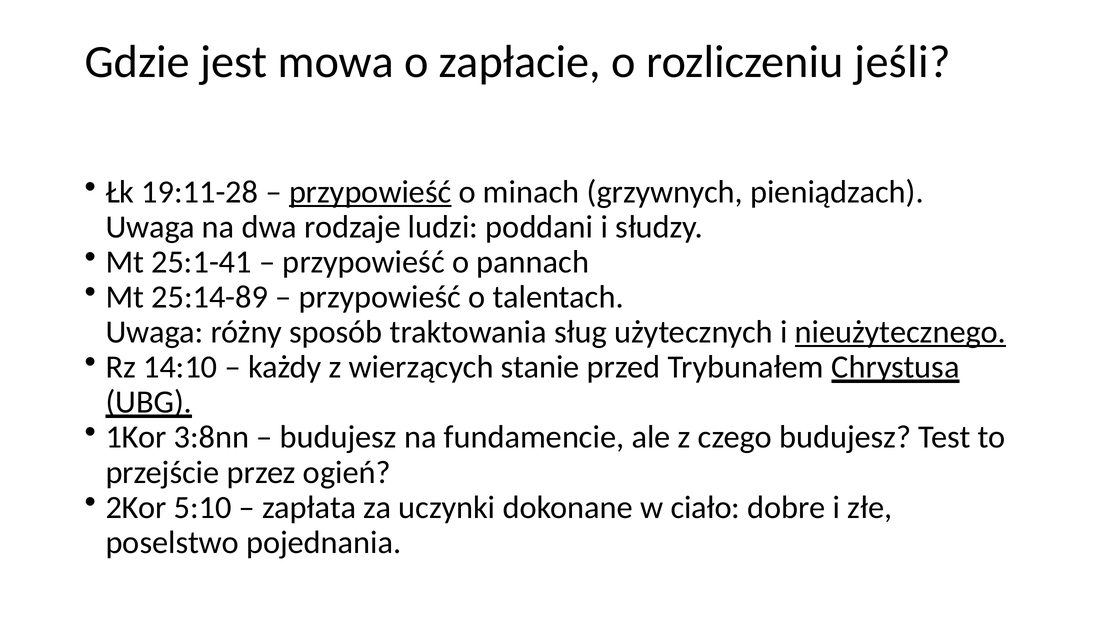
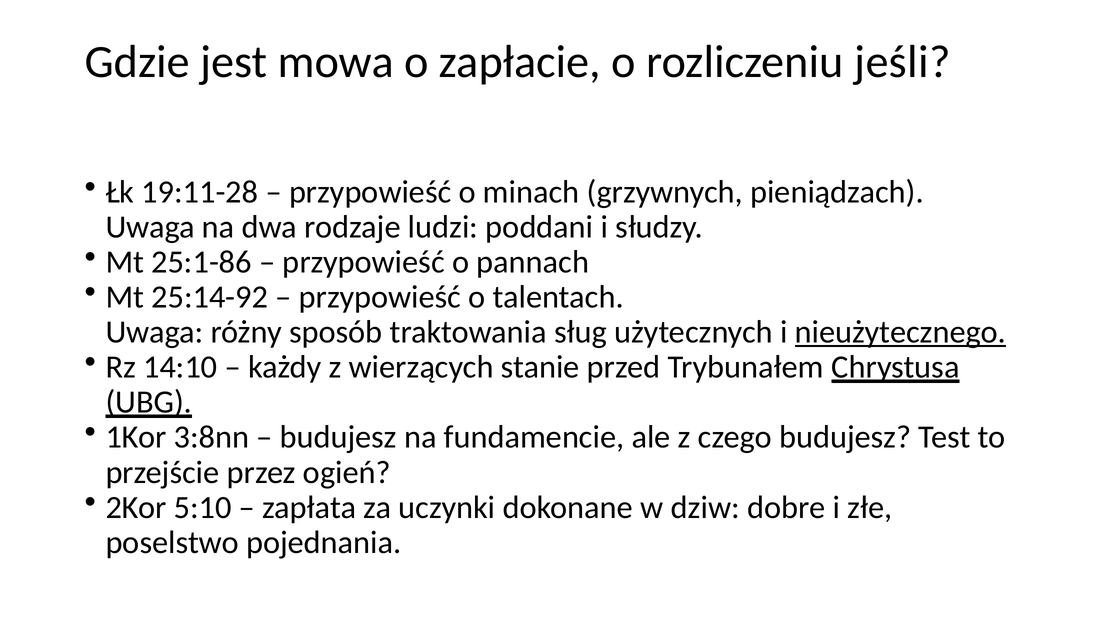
przypowieść at (370, 192) underline: present -> none
25:1-41: 25:1-41 -> 25:1-86
25:14-89: 25:14-89 -> 25:14-92
ciało: ciało -> dziw
